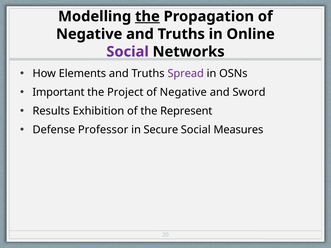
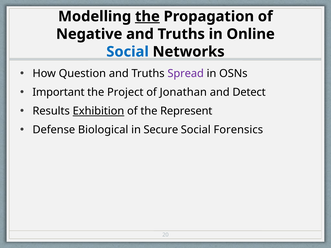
Social at (128, 52) colour: purple -> blue
Elements: Elements -> Question
Negative at (183, 92): Negative -> Jonathan
Sword: Sword -> Detect
Exhibition underline: none -> present
Professor: Professor -> Biological
Measures: Measures -> Forensics
